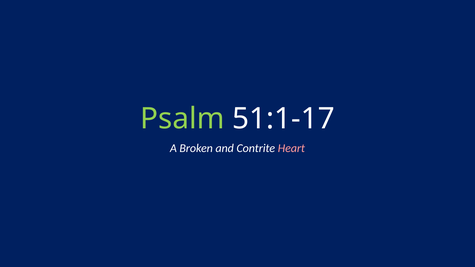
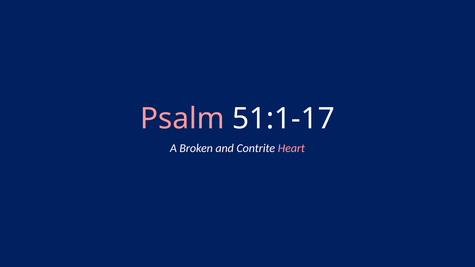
Psalm colour: light green -> pink
